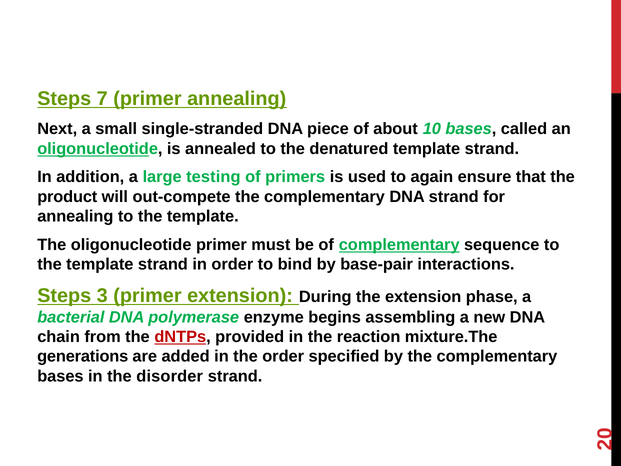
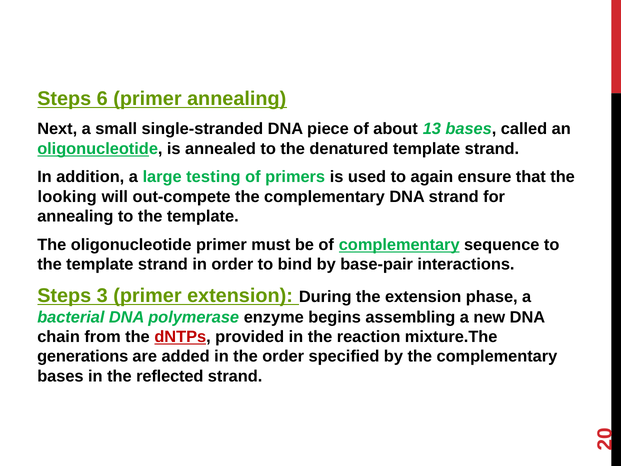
7: 7 -> 6
10: 10 -> 13
product: product -> looking
disorder: disorder -> reflected
